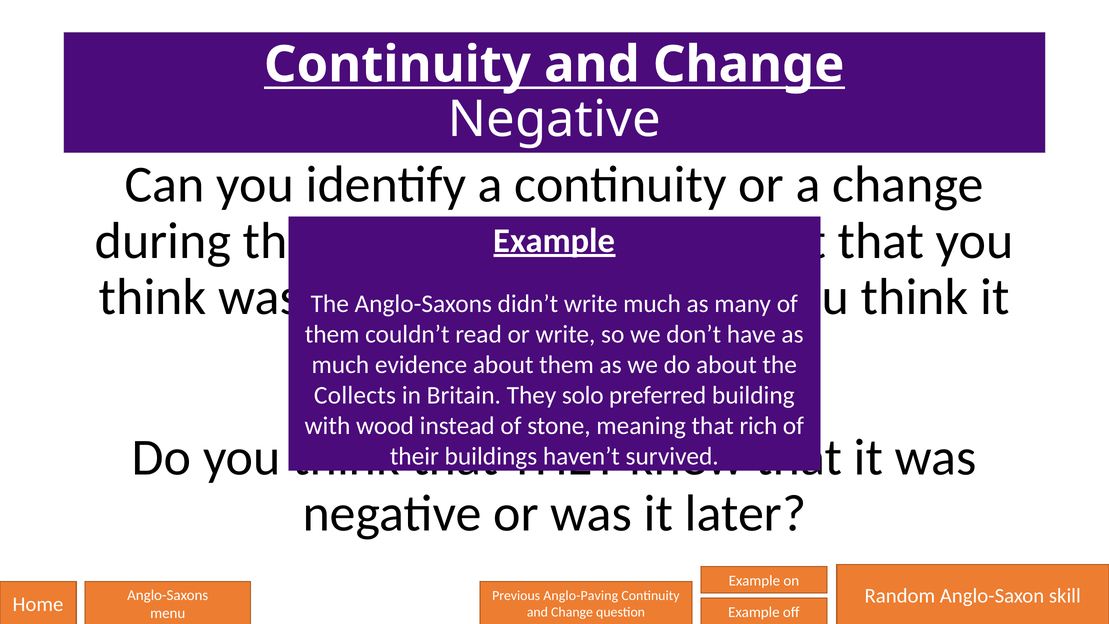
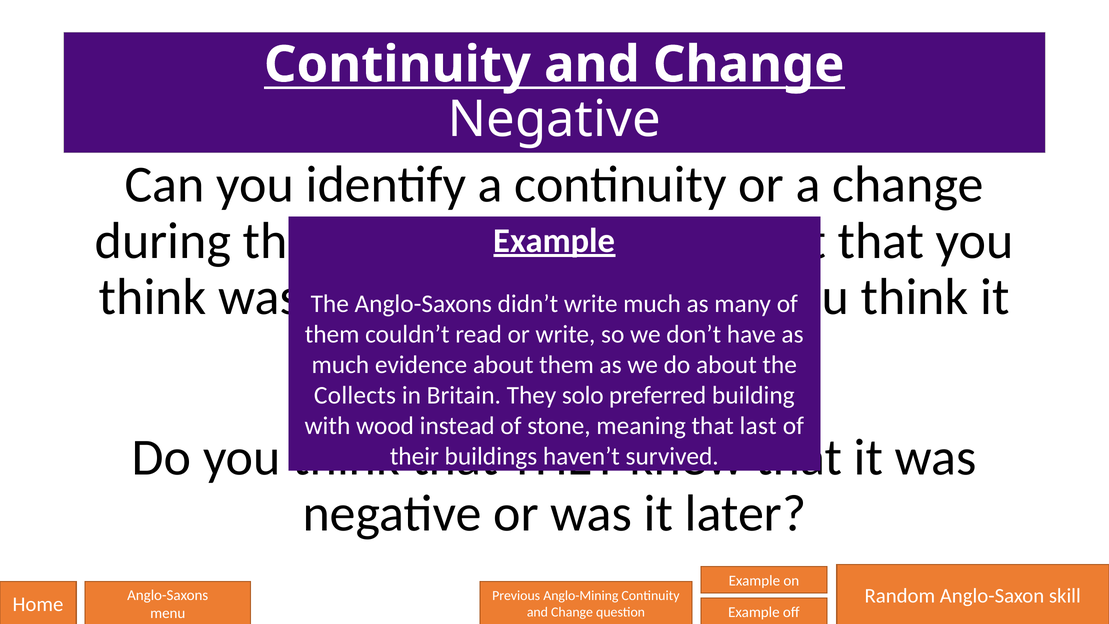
rich: rich -> last
Anglo-Paving: Anglo-Paving -> Anglo-Mining
